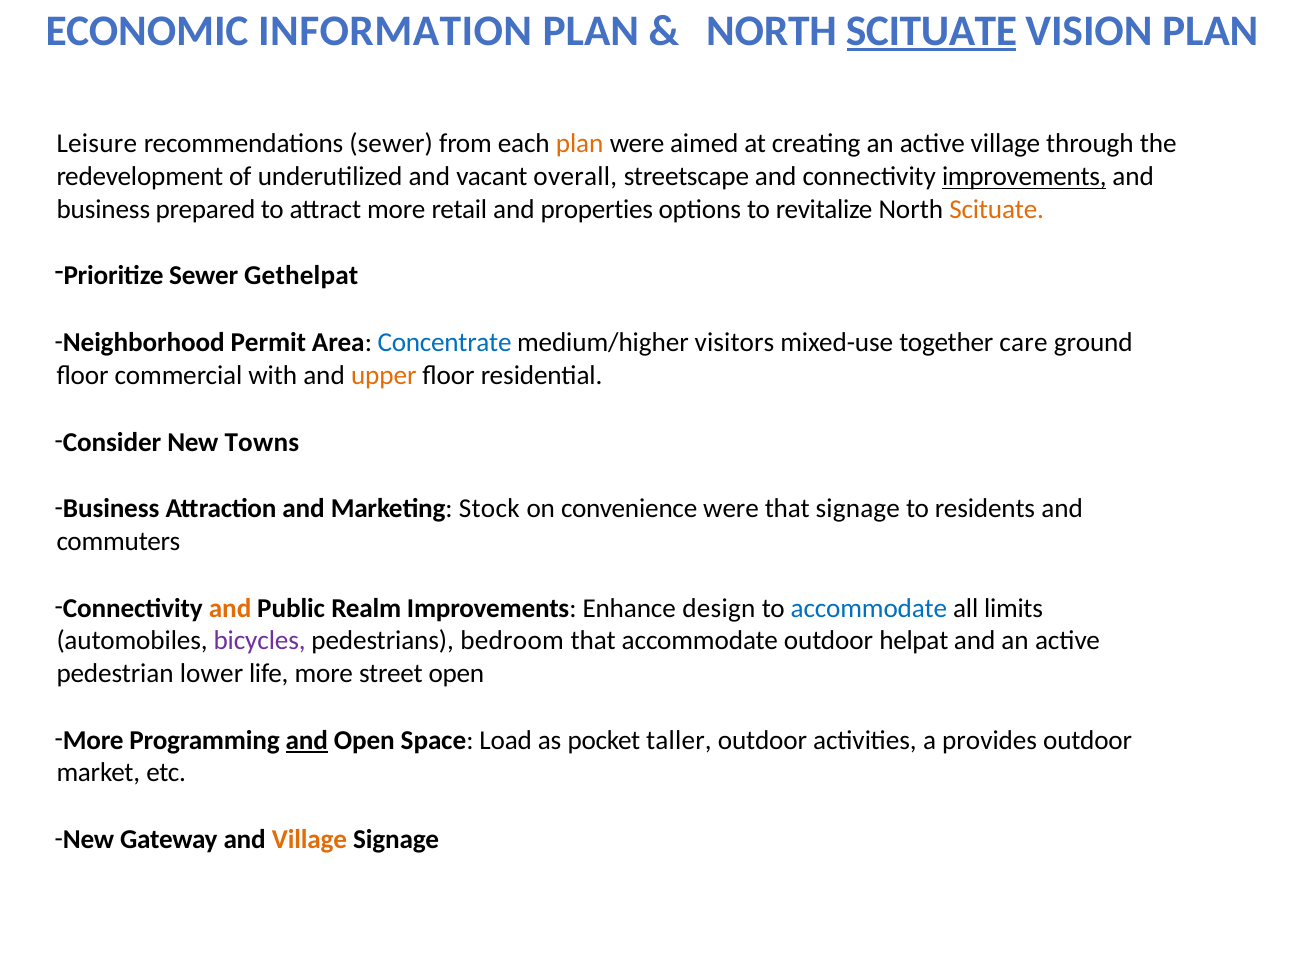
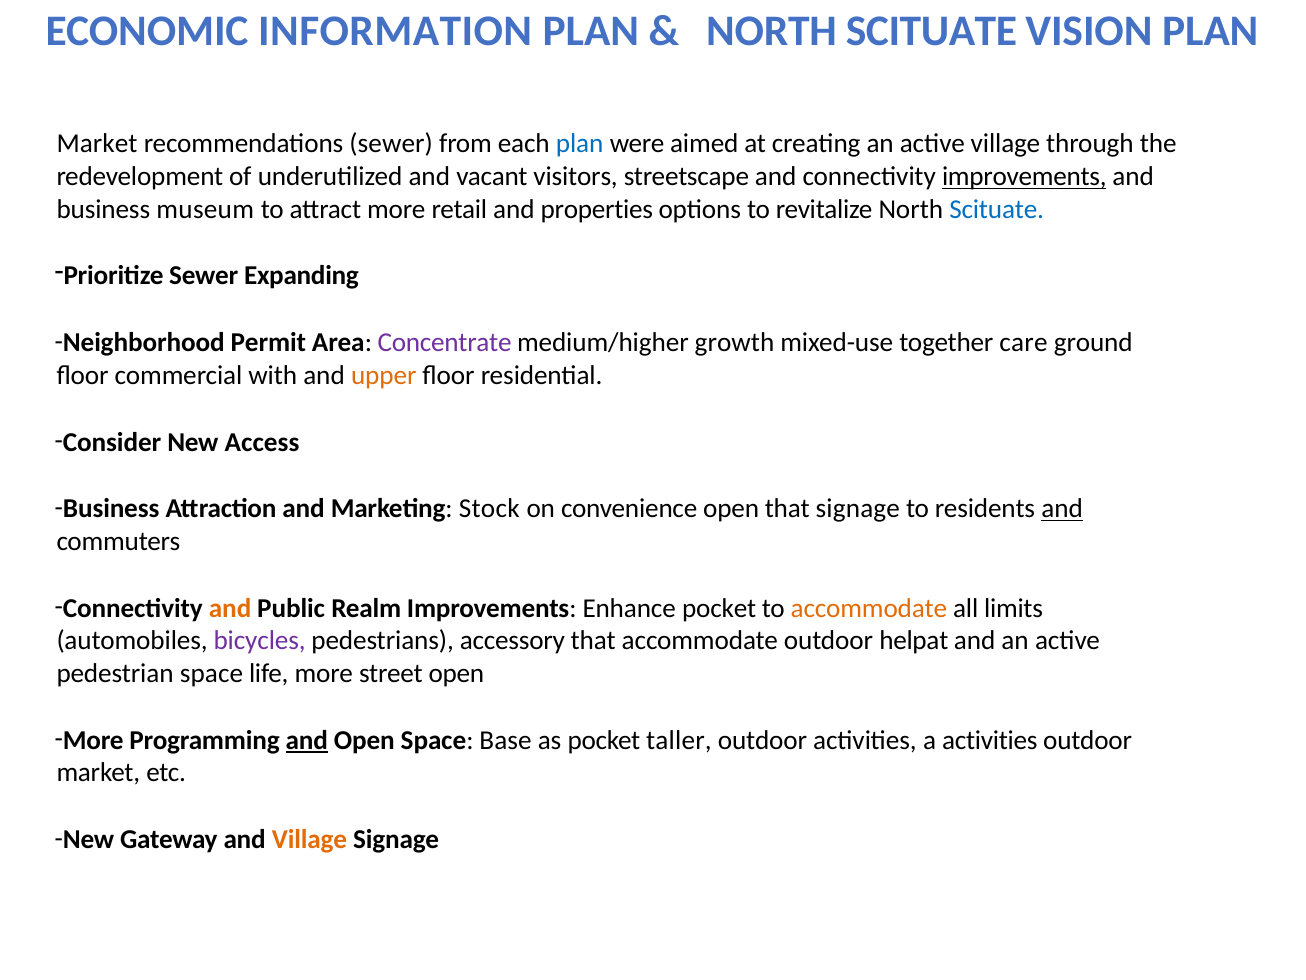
SCITUATE at (931, 31) underline: present -> none
Leisure at (97, 144): Leisure -> Market
plan at (580, 144) colour: orange -> blue
overall: overall -> visitors
prepared: prepared -> museum
Scituate at (997, 209) colour: orange -> blue
Gethelpat: Gethelpat -> Expanding
Concentrate colour: blue -> purple
visitors: visitors -> growth
Towns: Towns -> Access
convenience were: were -> open
and at (1062, 509) underline: none -> present
Enhance design: design -> pocket
accommodate at (869, 608) colour: blue -> orange
bedroom: bedroom -> accessory
pedestrian lower: lower -> space
Load: Load -> Base
a provides: provides -> activities
